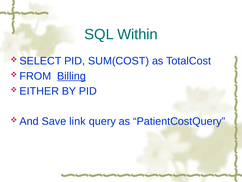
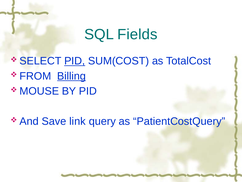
Within: Within -> Fields
PID at (75, 61) underline: none -> present
EITHER: EITHER -> MOUSE
